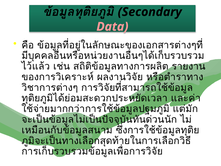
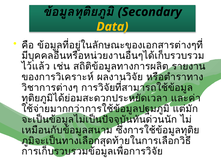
Data colour: pink -> yellow
